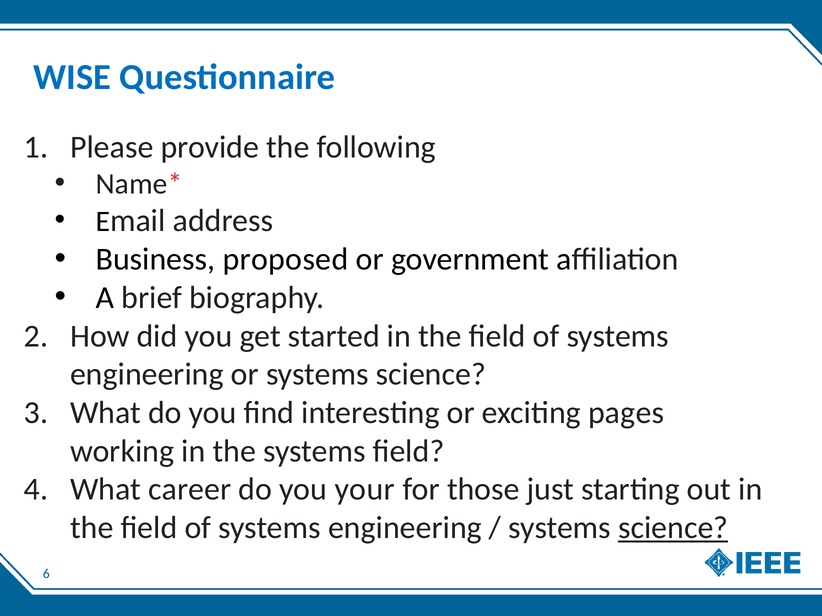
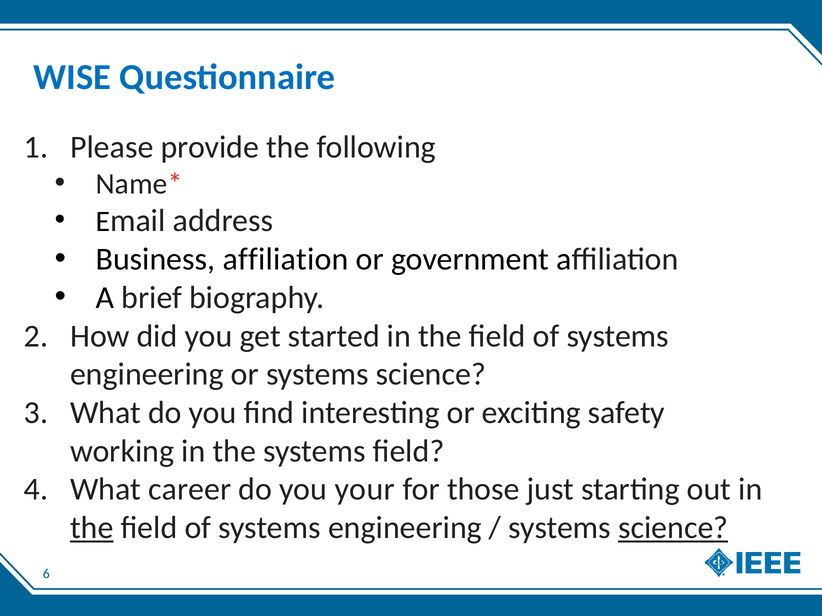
Business proposed: proposed -> affiliation
pages: pages -> safety
the at (92, 528) underline: none -> present
